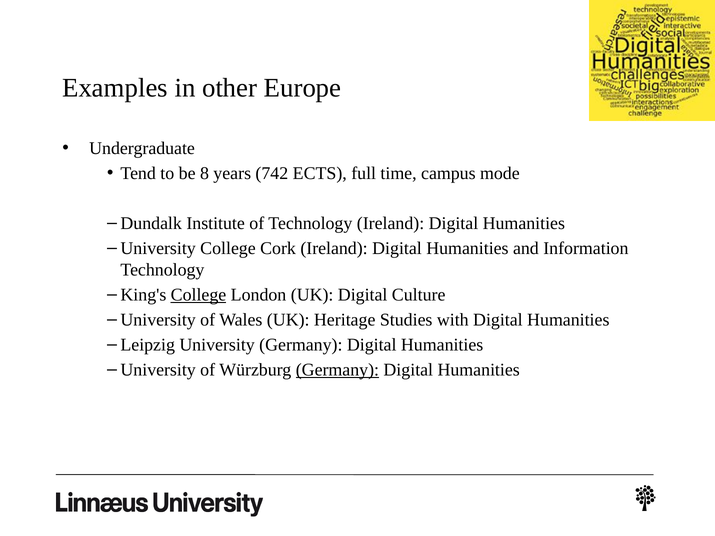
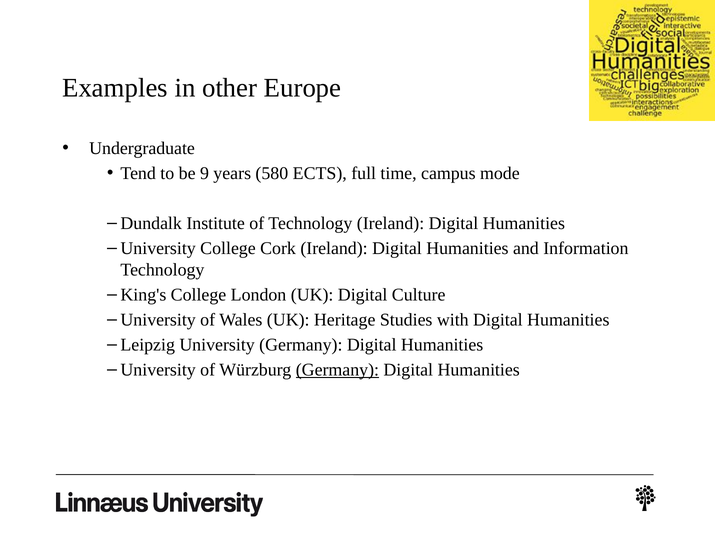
8: 8 -> 9
742: 742 -> 580
College at (198, 295) underline: present -> none
